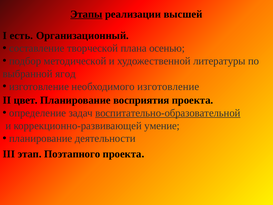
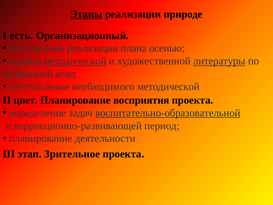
высшей: высшей -> природе
составление творческой: творческой -> реализации
методической at (75, 61) underline: none -> present
литературы underline: none -> present
необходимого изготовление: изготовление -> методической
умение: умение -> период
Поэтапного: Поэтапного -> Зрительное
